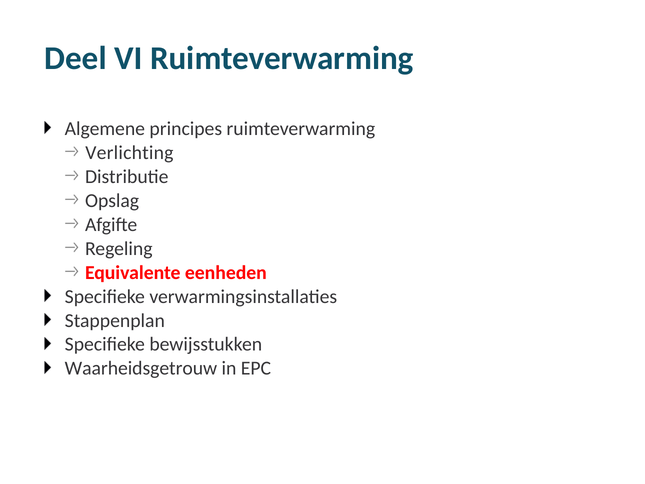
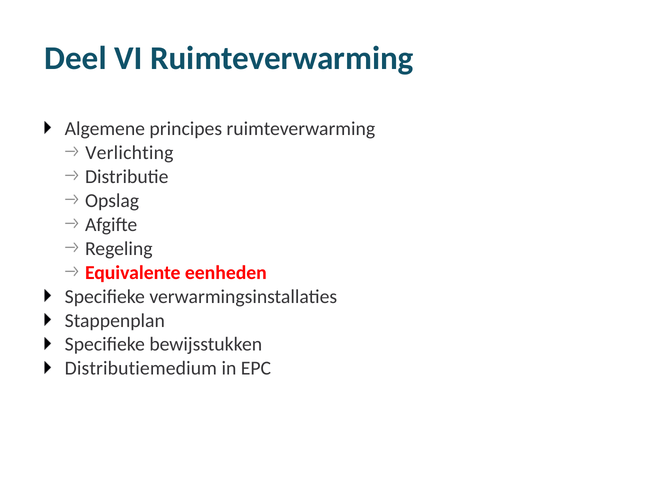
Waarheidsgetrouw: Waarheidsgetrouw -> Distributiemedium
